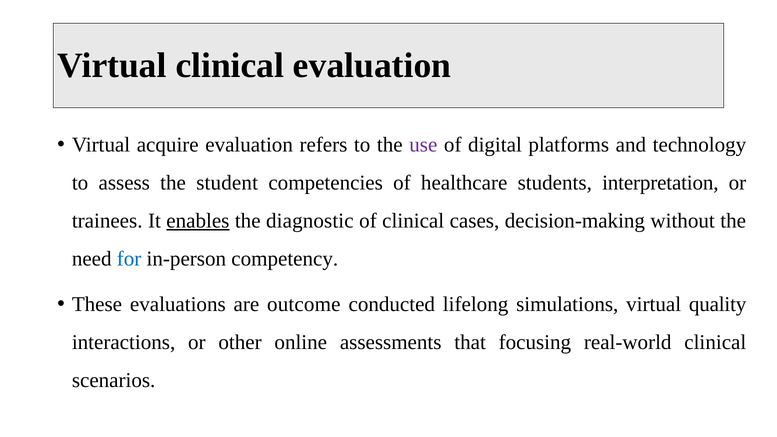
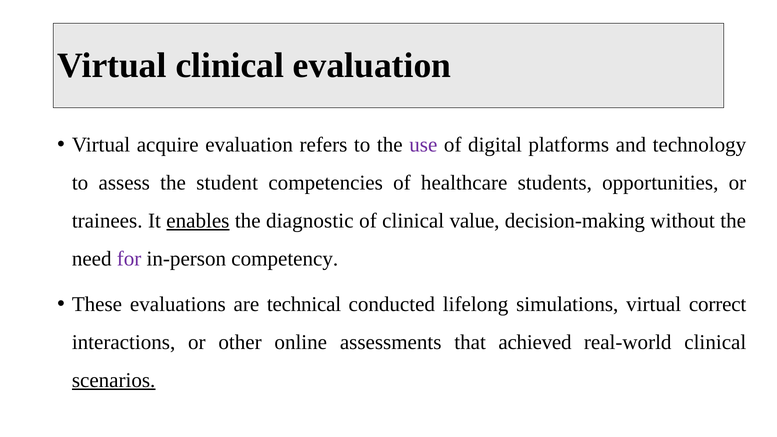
interpretation: interpretation -> opportunities
cases: cases -> value
for colour: blue -> purple
outcome: outcome -> technical
quality: quality -> correct
focusing: focusing -> achieved
scenarios underline: none -> present
